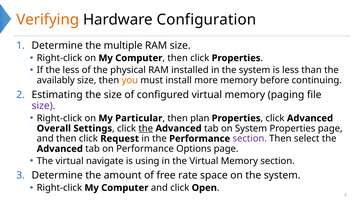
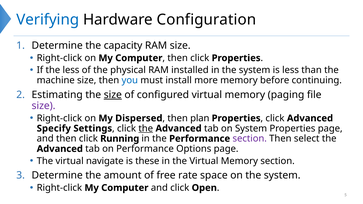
Verifying colour: orange -> blue
multiple: multiple -> capacity
availably: availably -> machine
you colour: orange -> blue
size at (113, 95) underline: none -> present
Particular: Particular -> Dispersed
Overall: Overall -> Specify
Request: Request -> Running
using: using -> these
